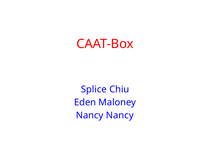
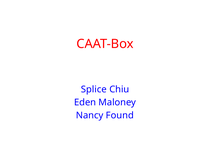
Nancy Nancy: Nancy -> Found
